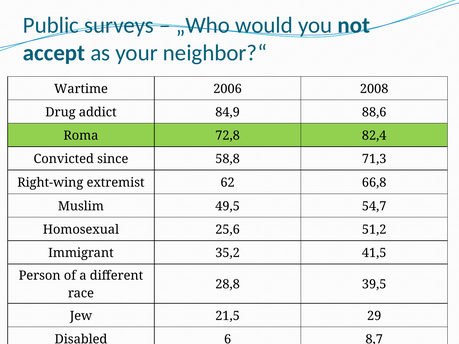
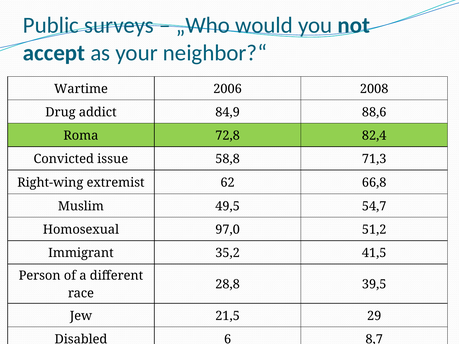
since: since -> issue
25,6: 25,6 -> 97,0
